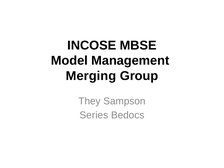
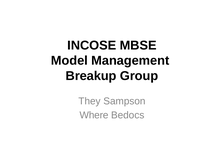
Merging: Merging -> Breakup
Series: Series -> Where
